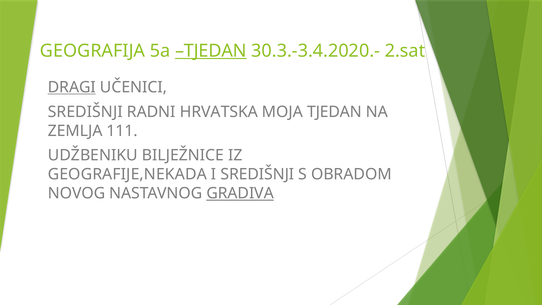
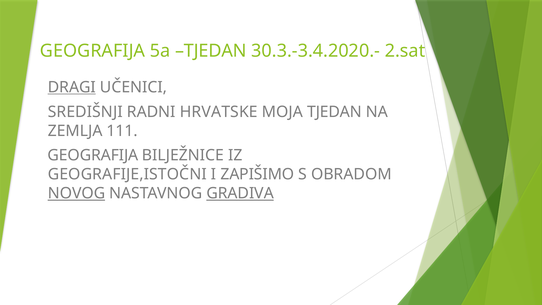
TJEDAN at (211, 51) underline: present -> none
HRVATSKA: HRVATSKA -> HRVATSKE
UDŽBENIKU at (93, 155): UDŽBENIKU -> GEOGRAFIJA
GEOGRAFIJE,NEKADA: GEOGRAFIJE,NEKADA -> GEOGRAFIJE,ISTOČNI
I SREDIŠNJI: SREDIŠNJI -> ZAPIŠIMO
NOVOG underline: none -> present
